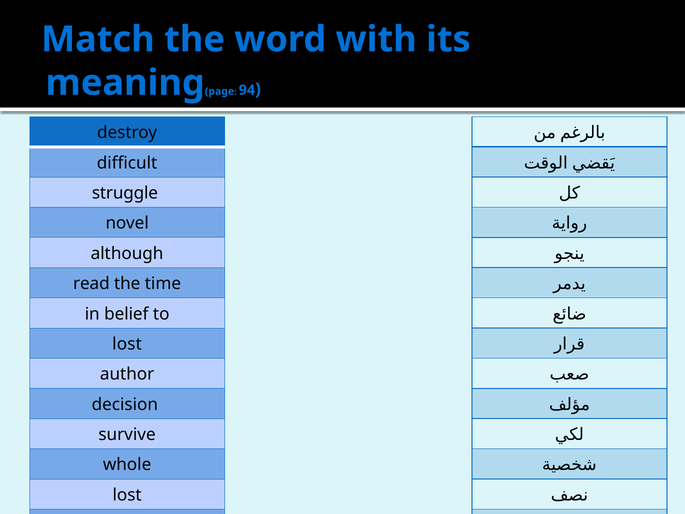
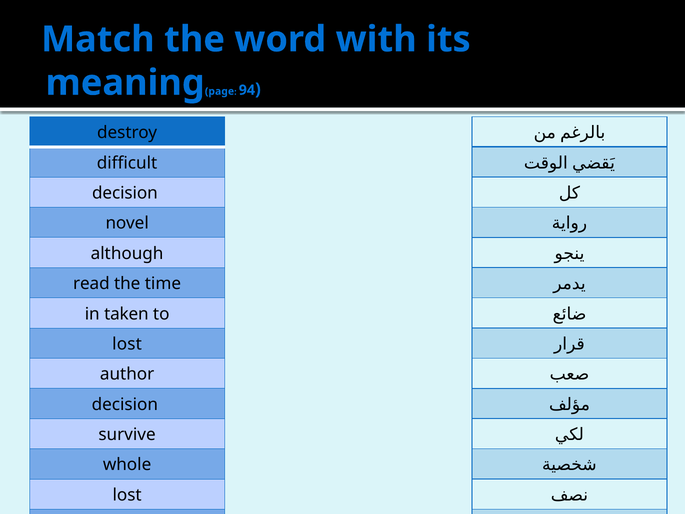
struggle at (125, 193): struggle -> decision
belief: belief -> taken
